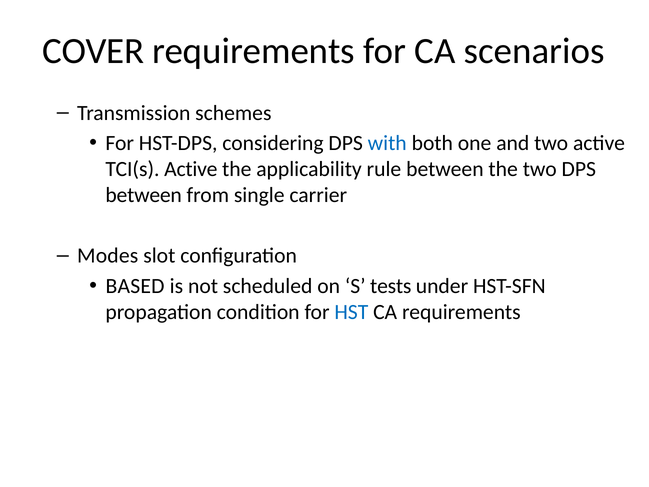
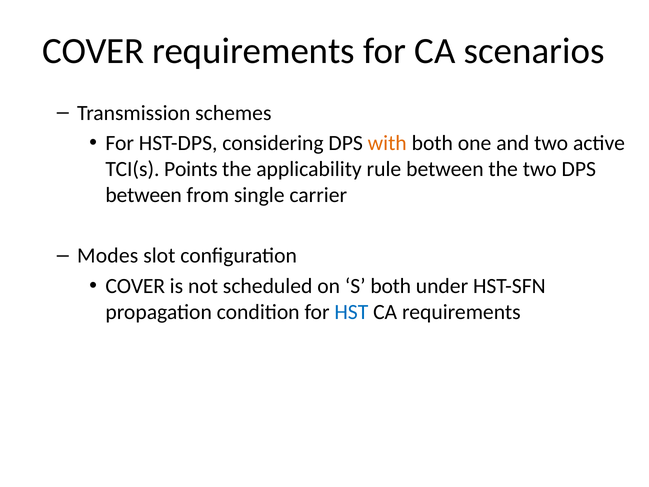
with colour: blue -> orange
TCI(s Active: Active -> Points
BASED at (135, 286): BASED -> COVER
S tests: tests -> both
